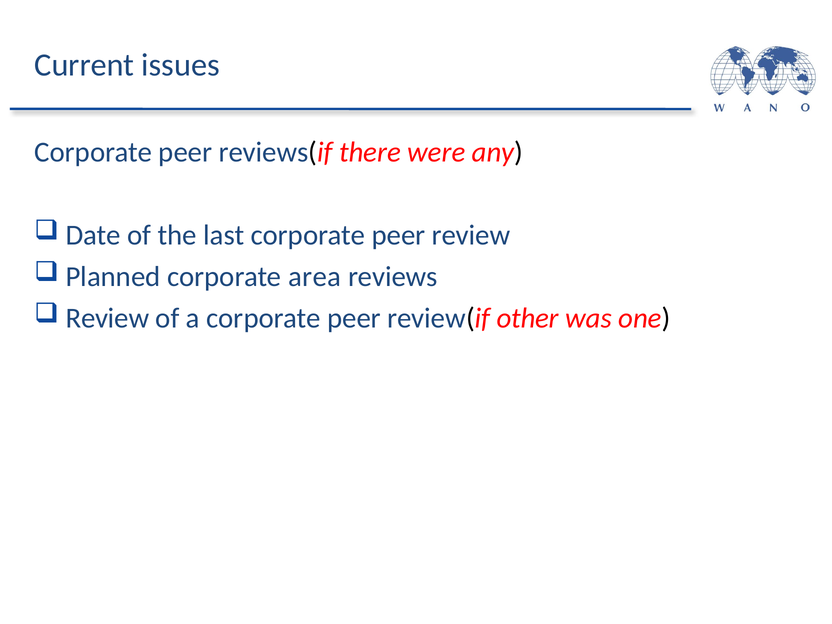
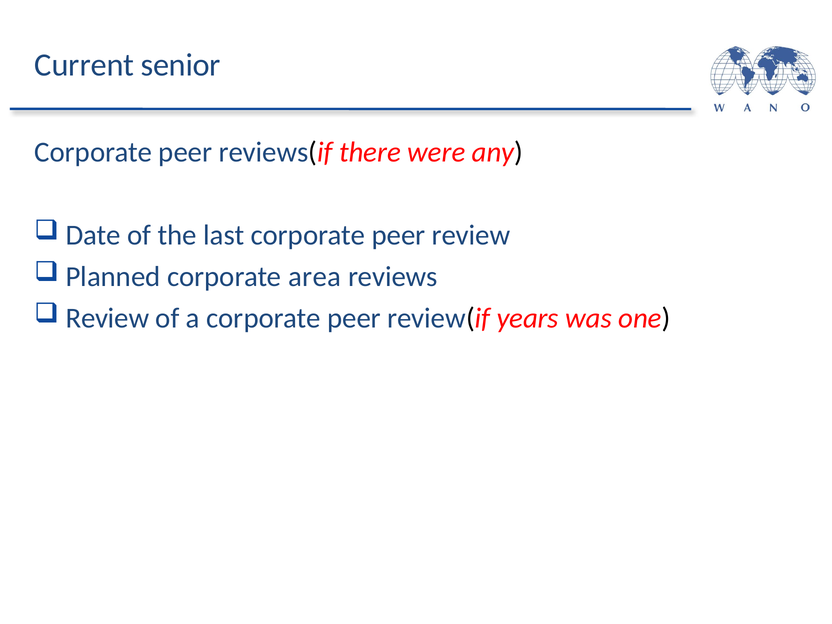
issues: issues -> senior
other: other -> years
